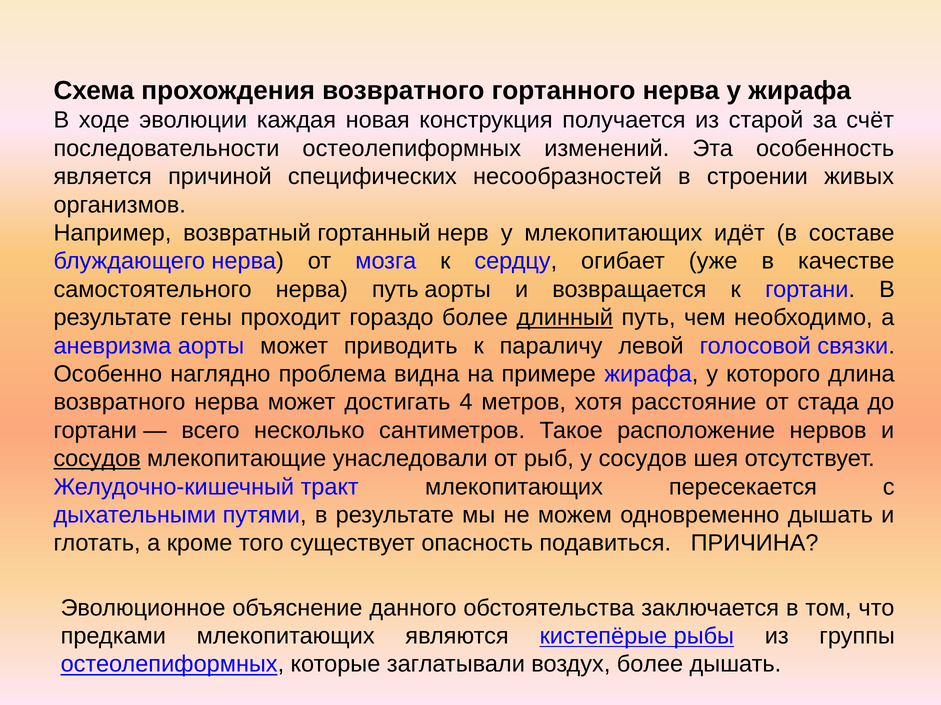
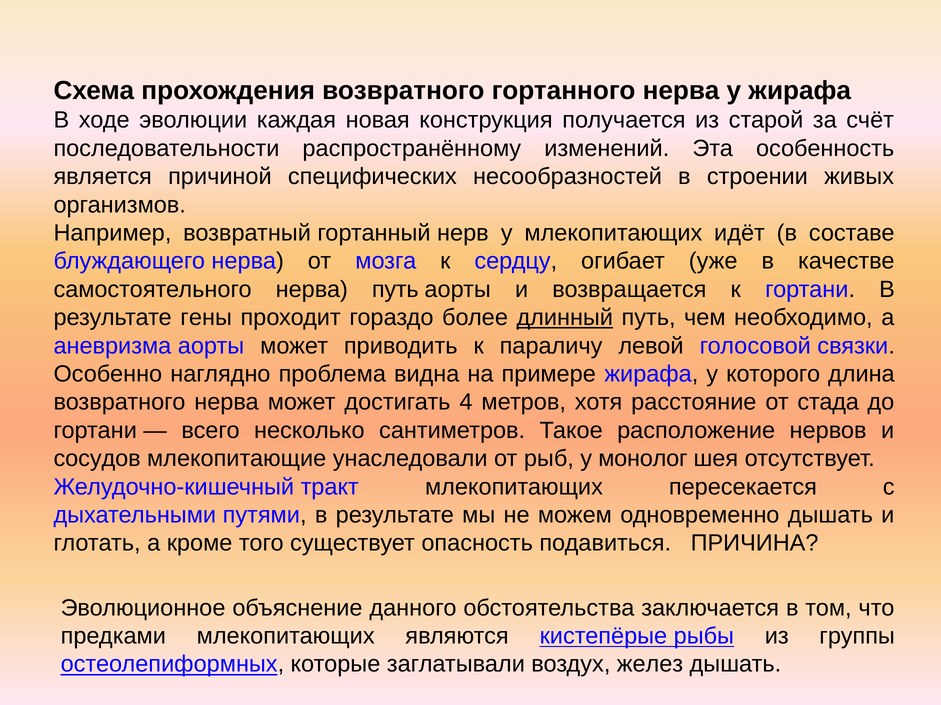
последовательности остеолепиформных: остеолепиформных -> распространённому
сосудов at (97, 459) underline: present -> none
у сосудов: сосудов -> монолог
воздух более: более -> желез
